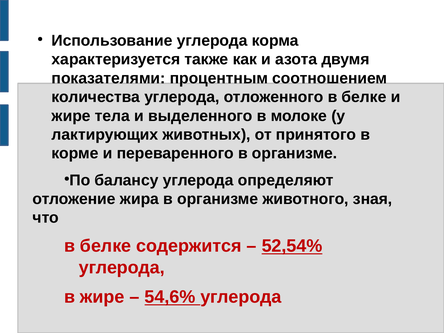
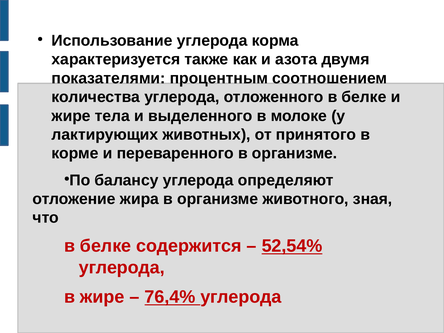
54,6%: 54,6% -> 76,4%
